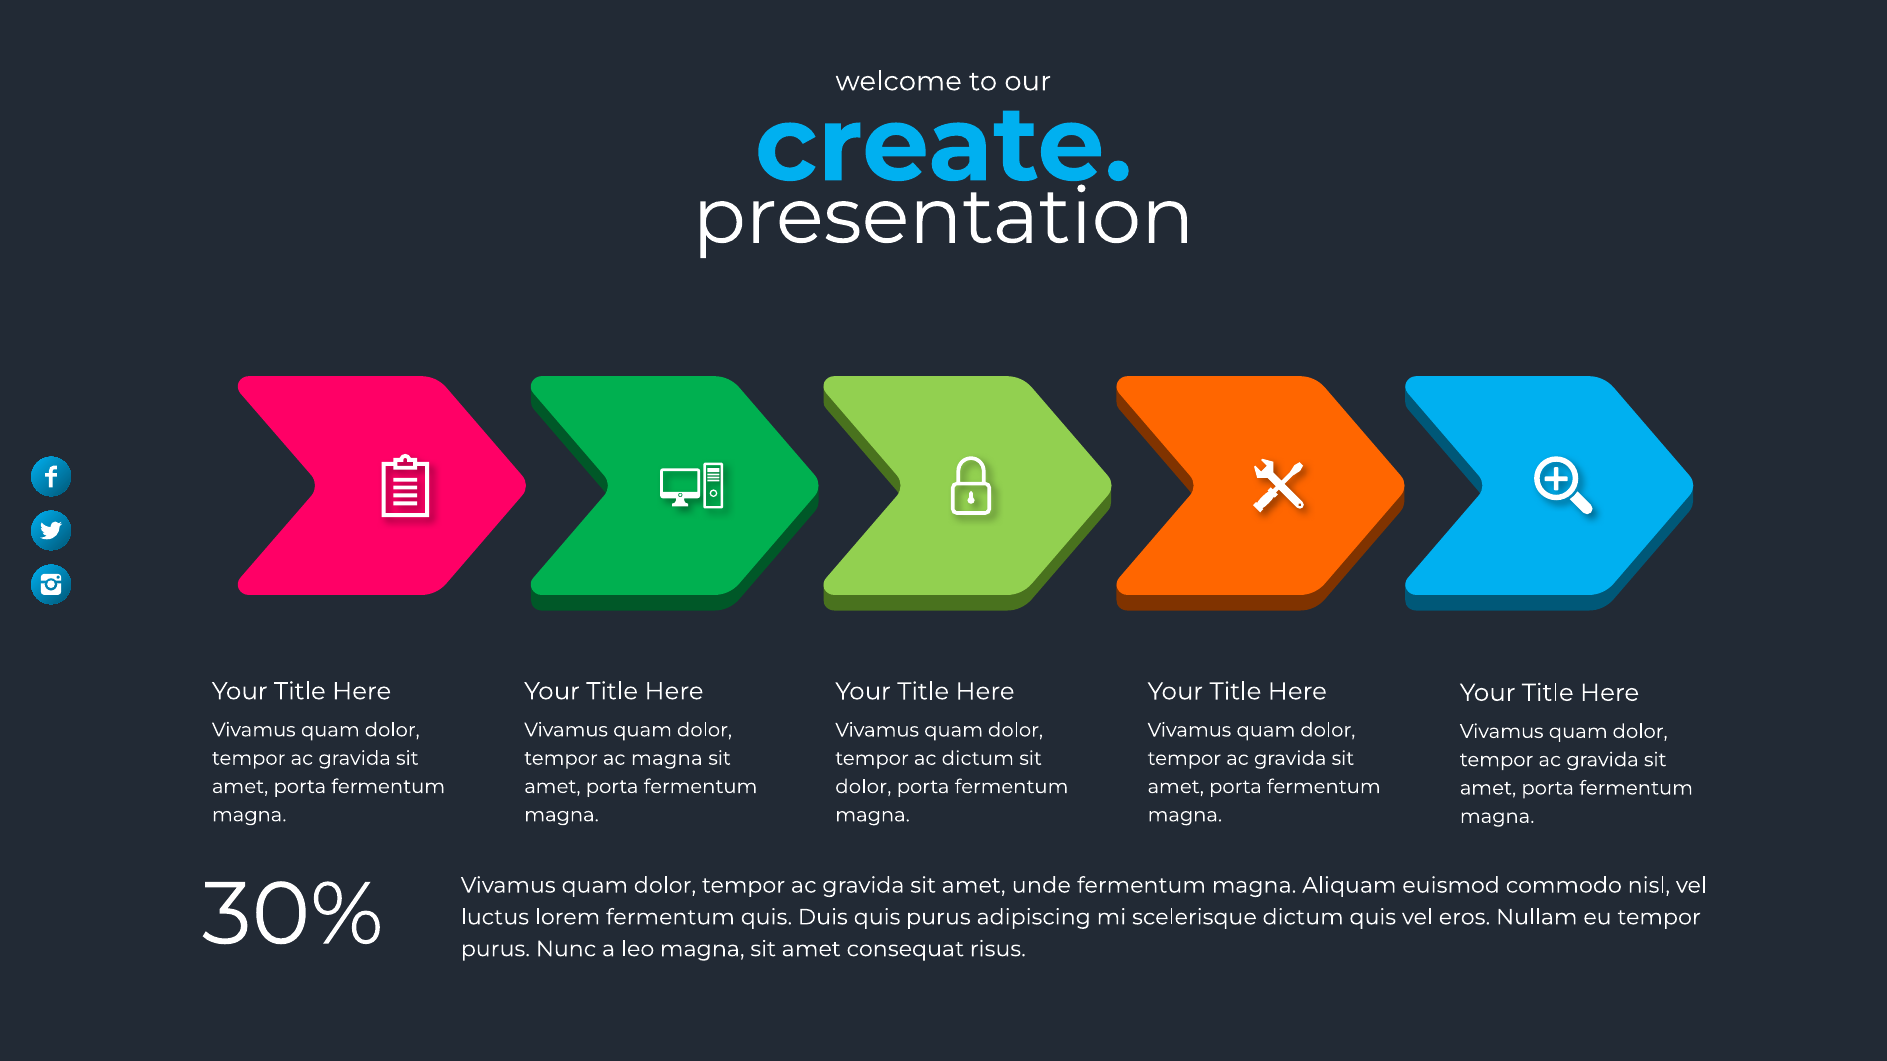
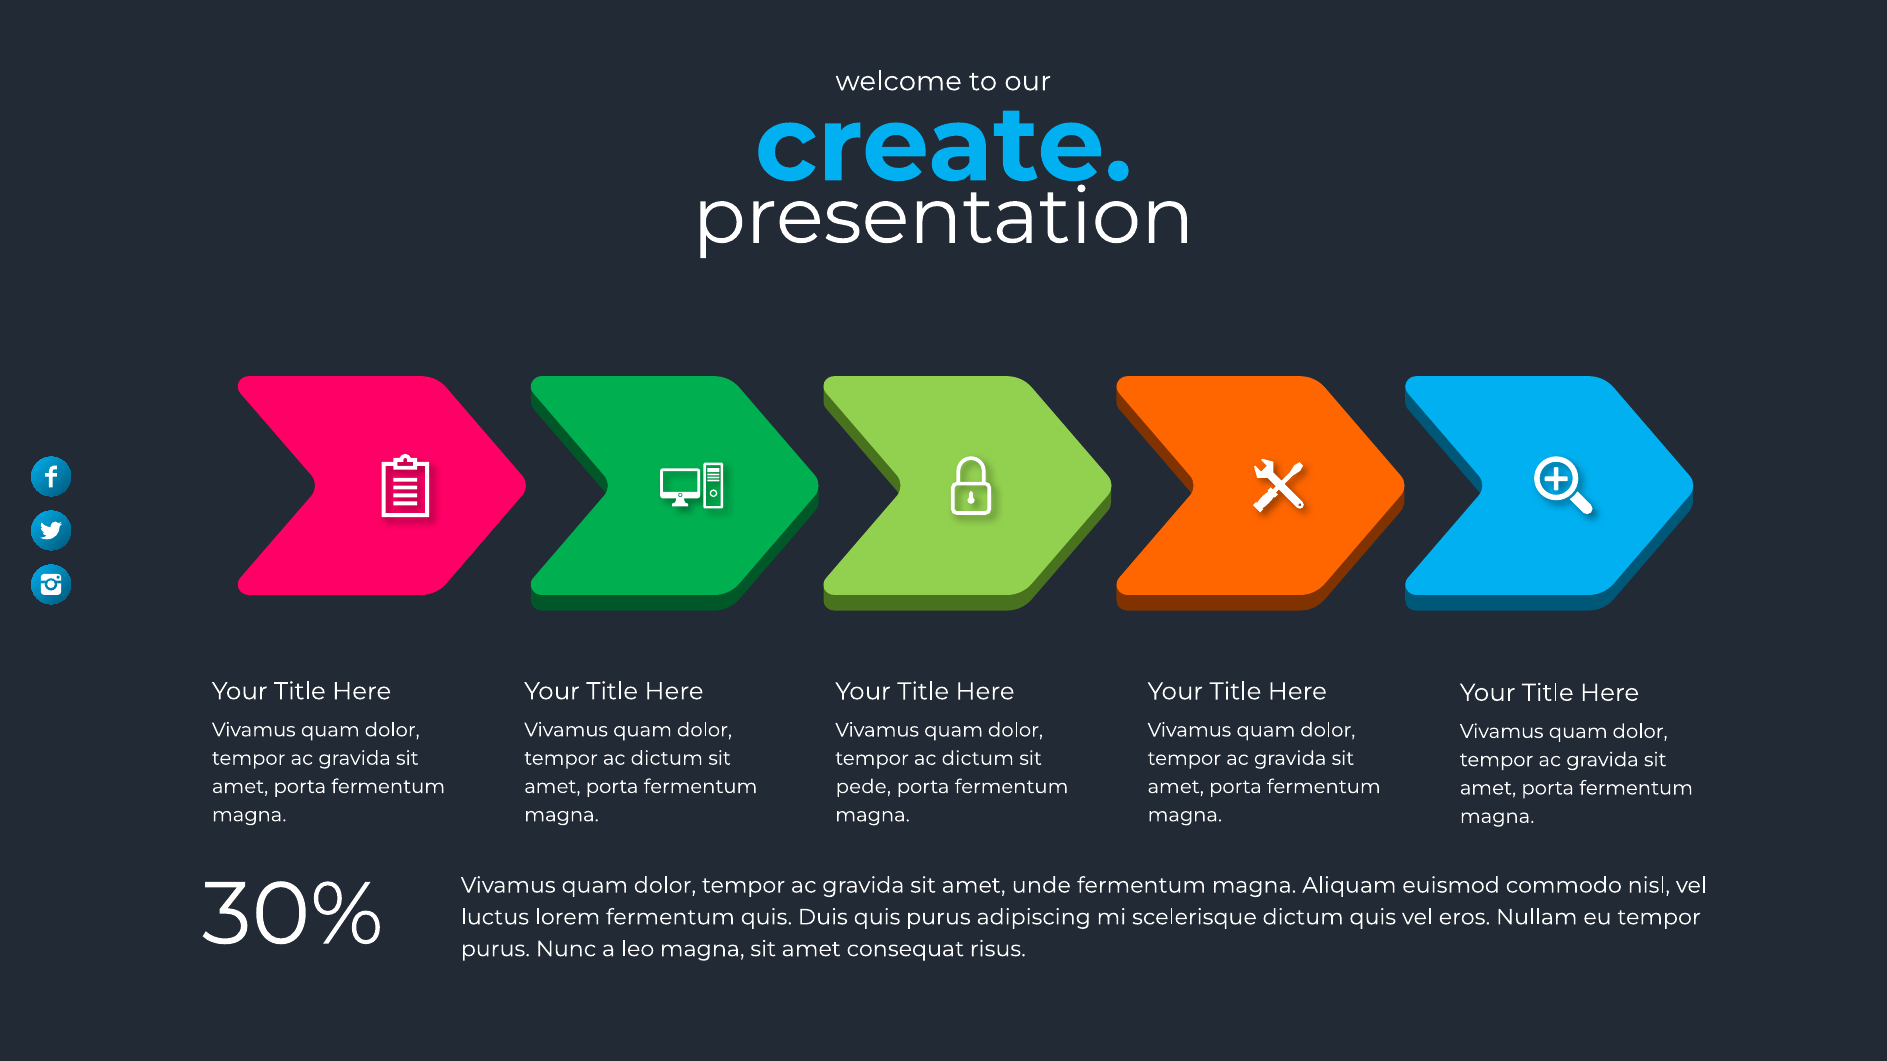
magna at (667, 759): magna -> dictum
dolor at (863, 787): dolor -> pede
